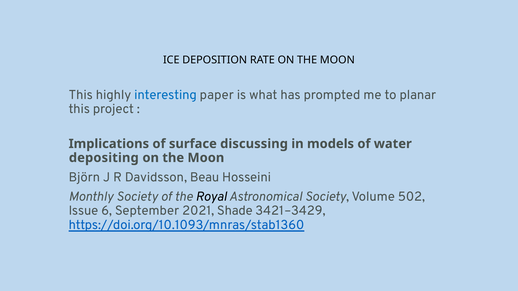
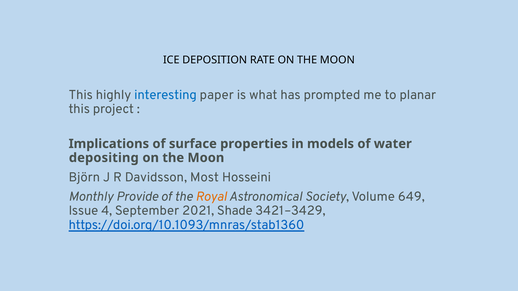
discussing: discussing -> properties
Beau: Beau -> Most
Monthly Society: Society -> Provide
Royal colour: black -> orange
502: 502 -> 649
6: 6 -> 4
